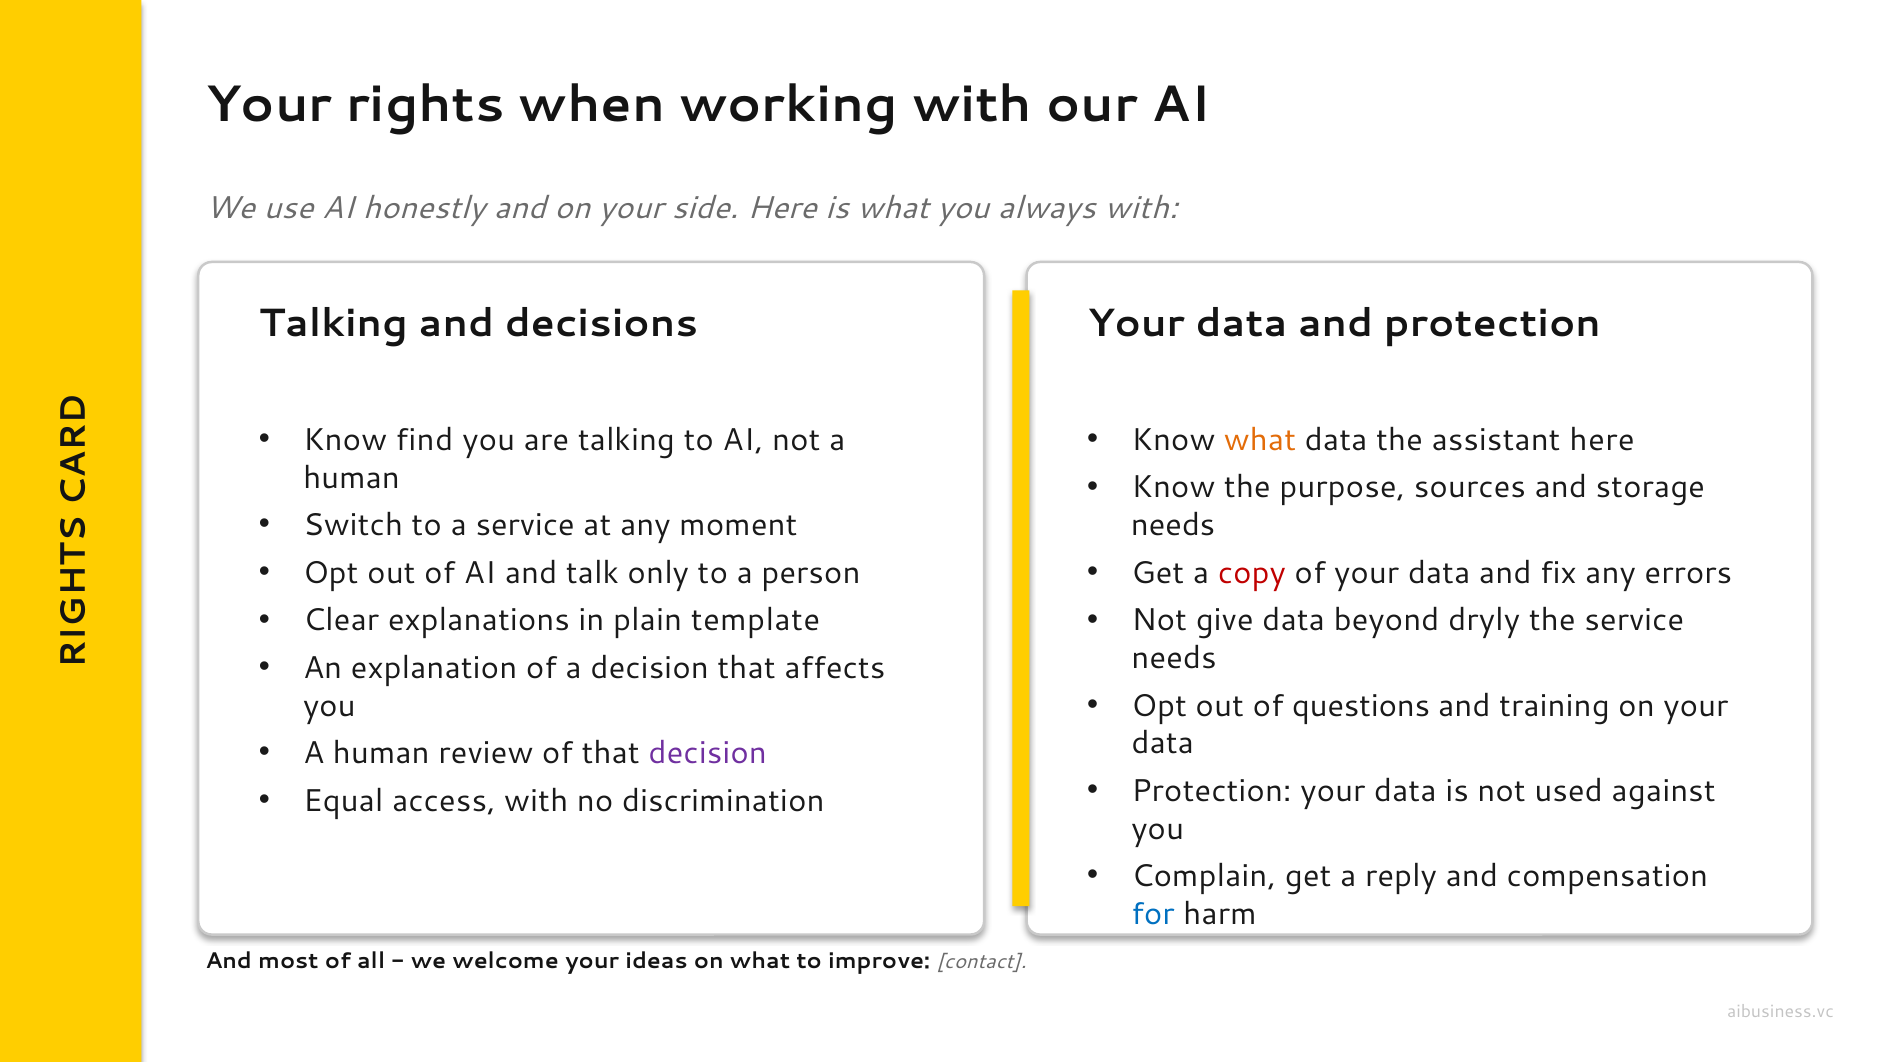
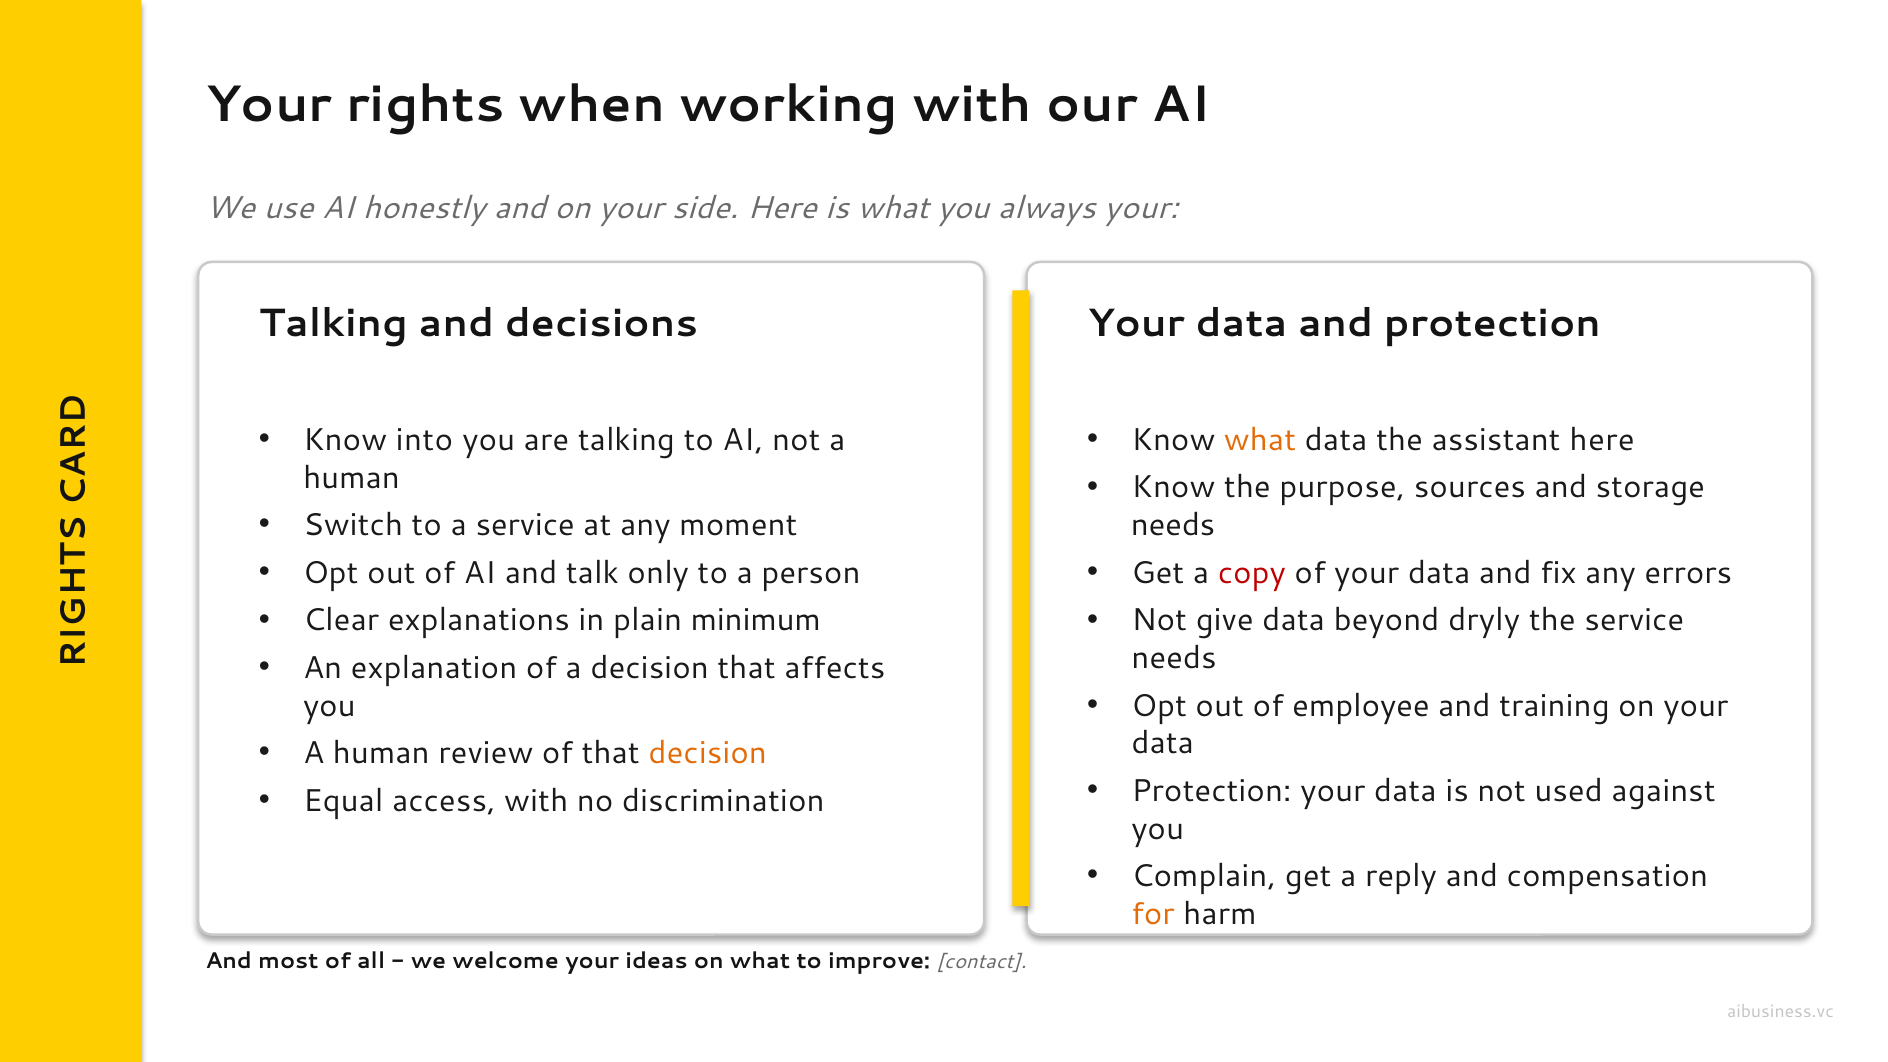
always with: with -> your
find: find -> into
template: template -> minimum
questions: questions -> employee
decision at (708, 753) colour: purple -> orange
for colour: blue -> orange
